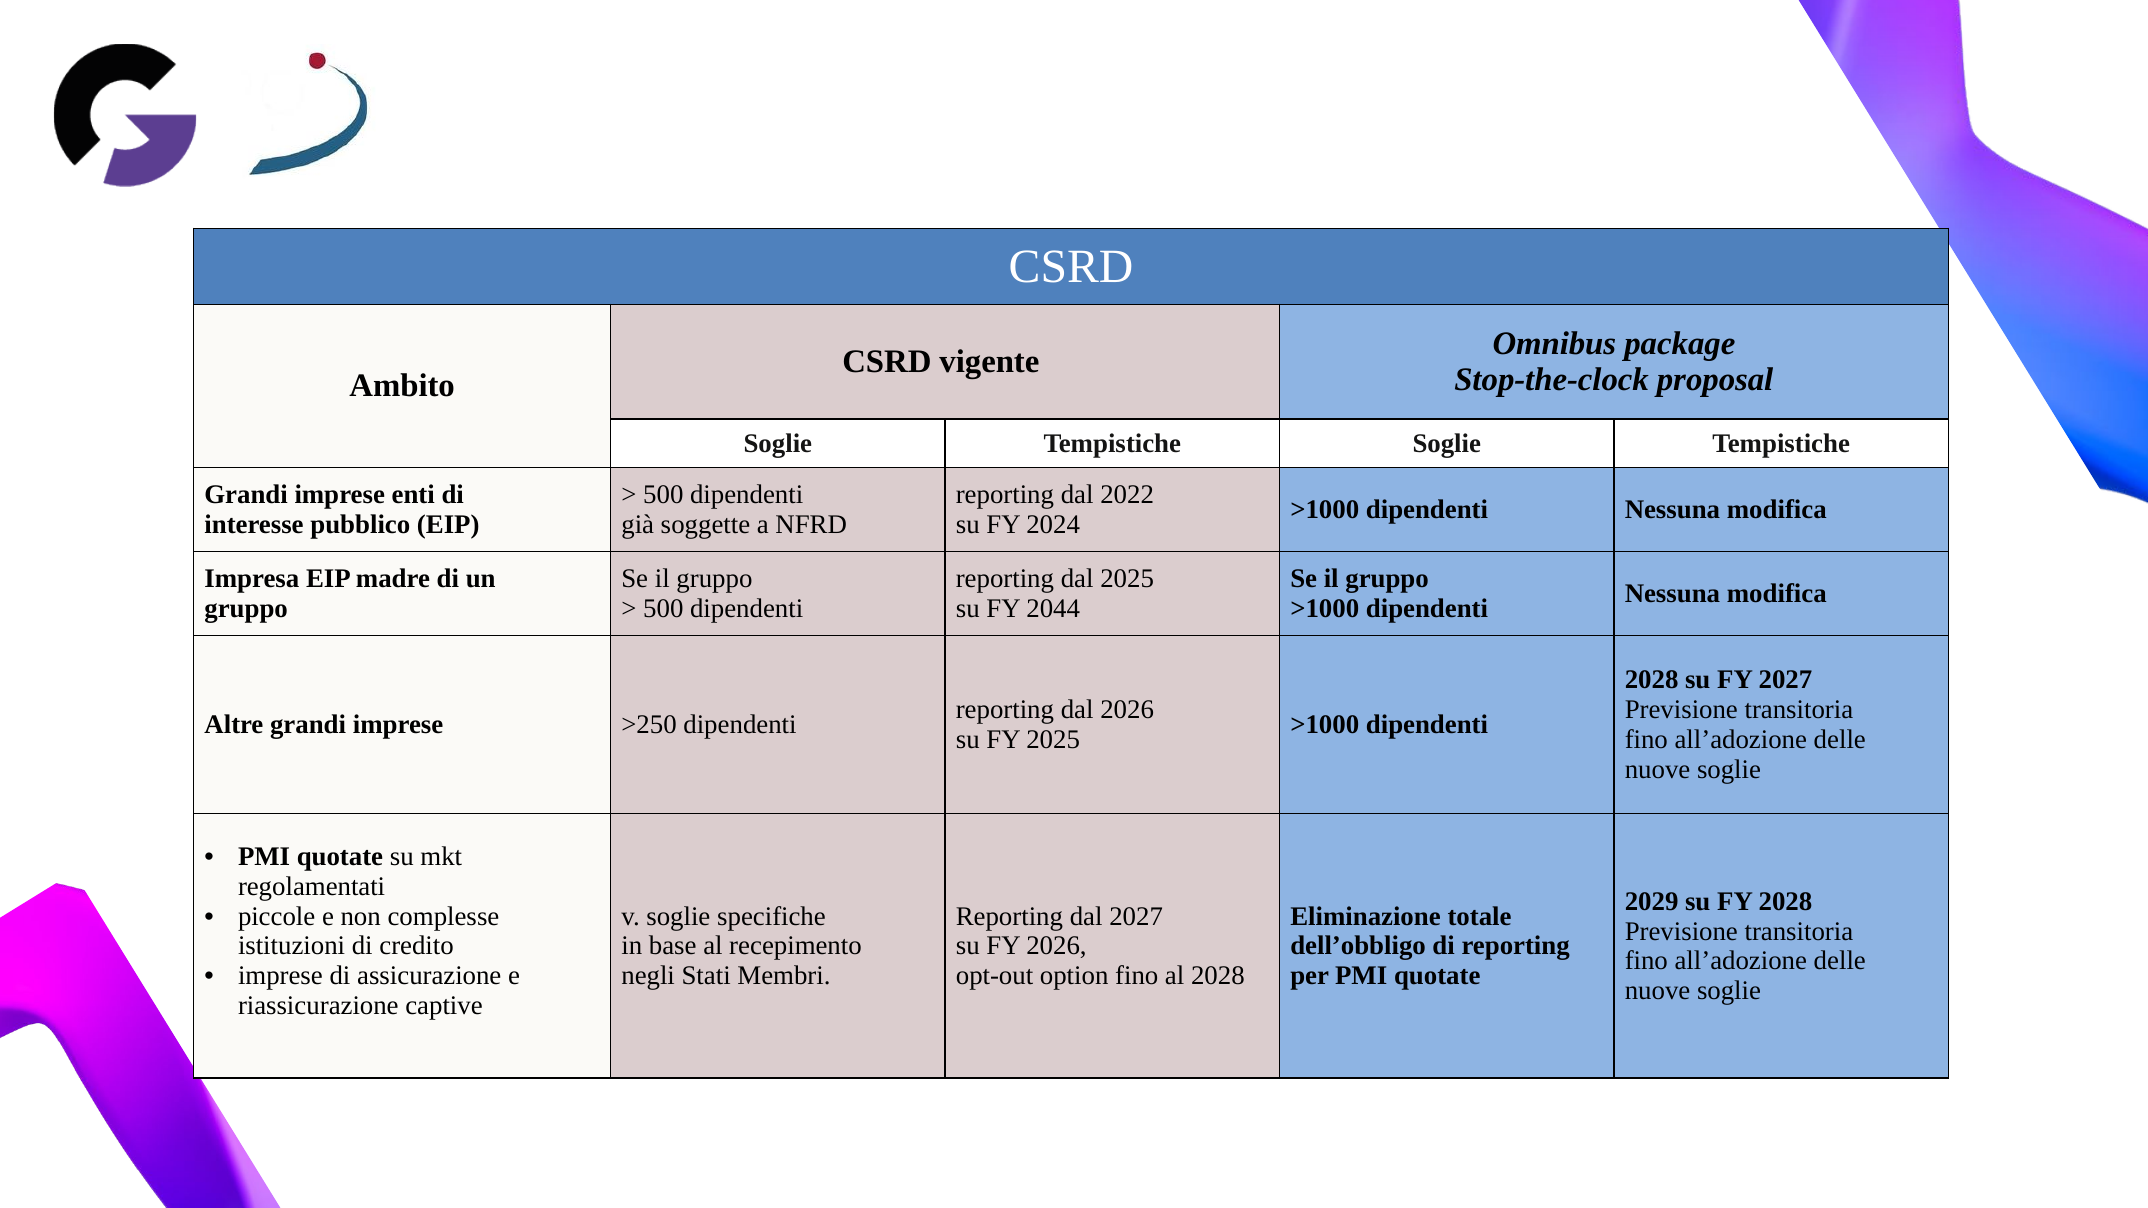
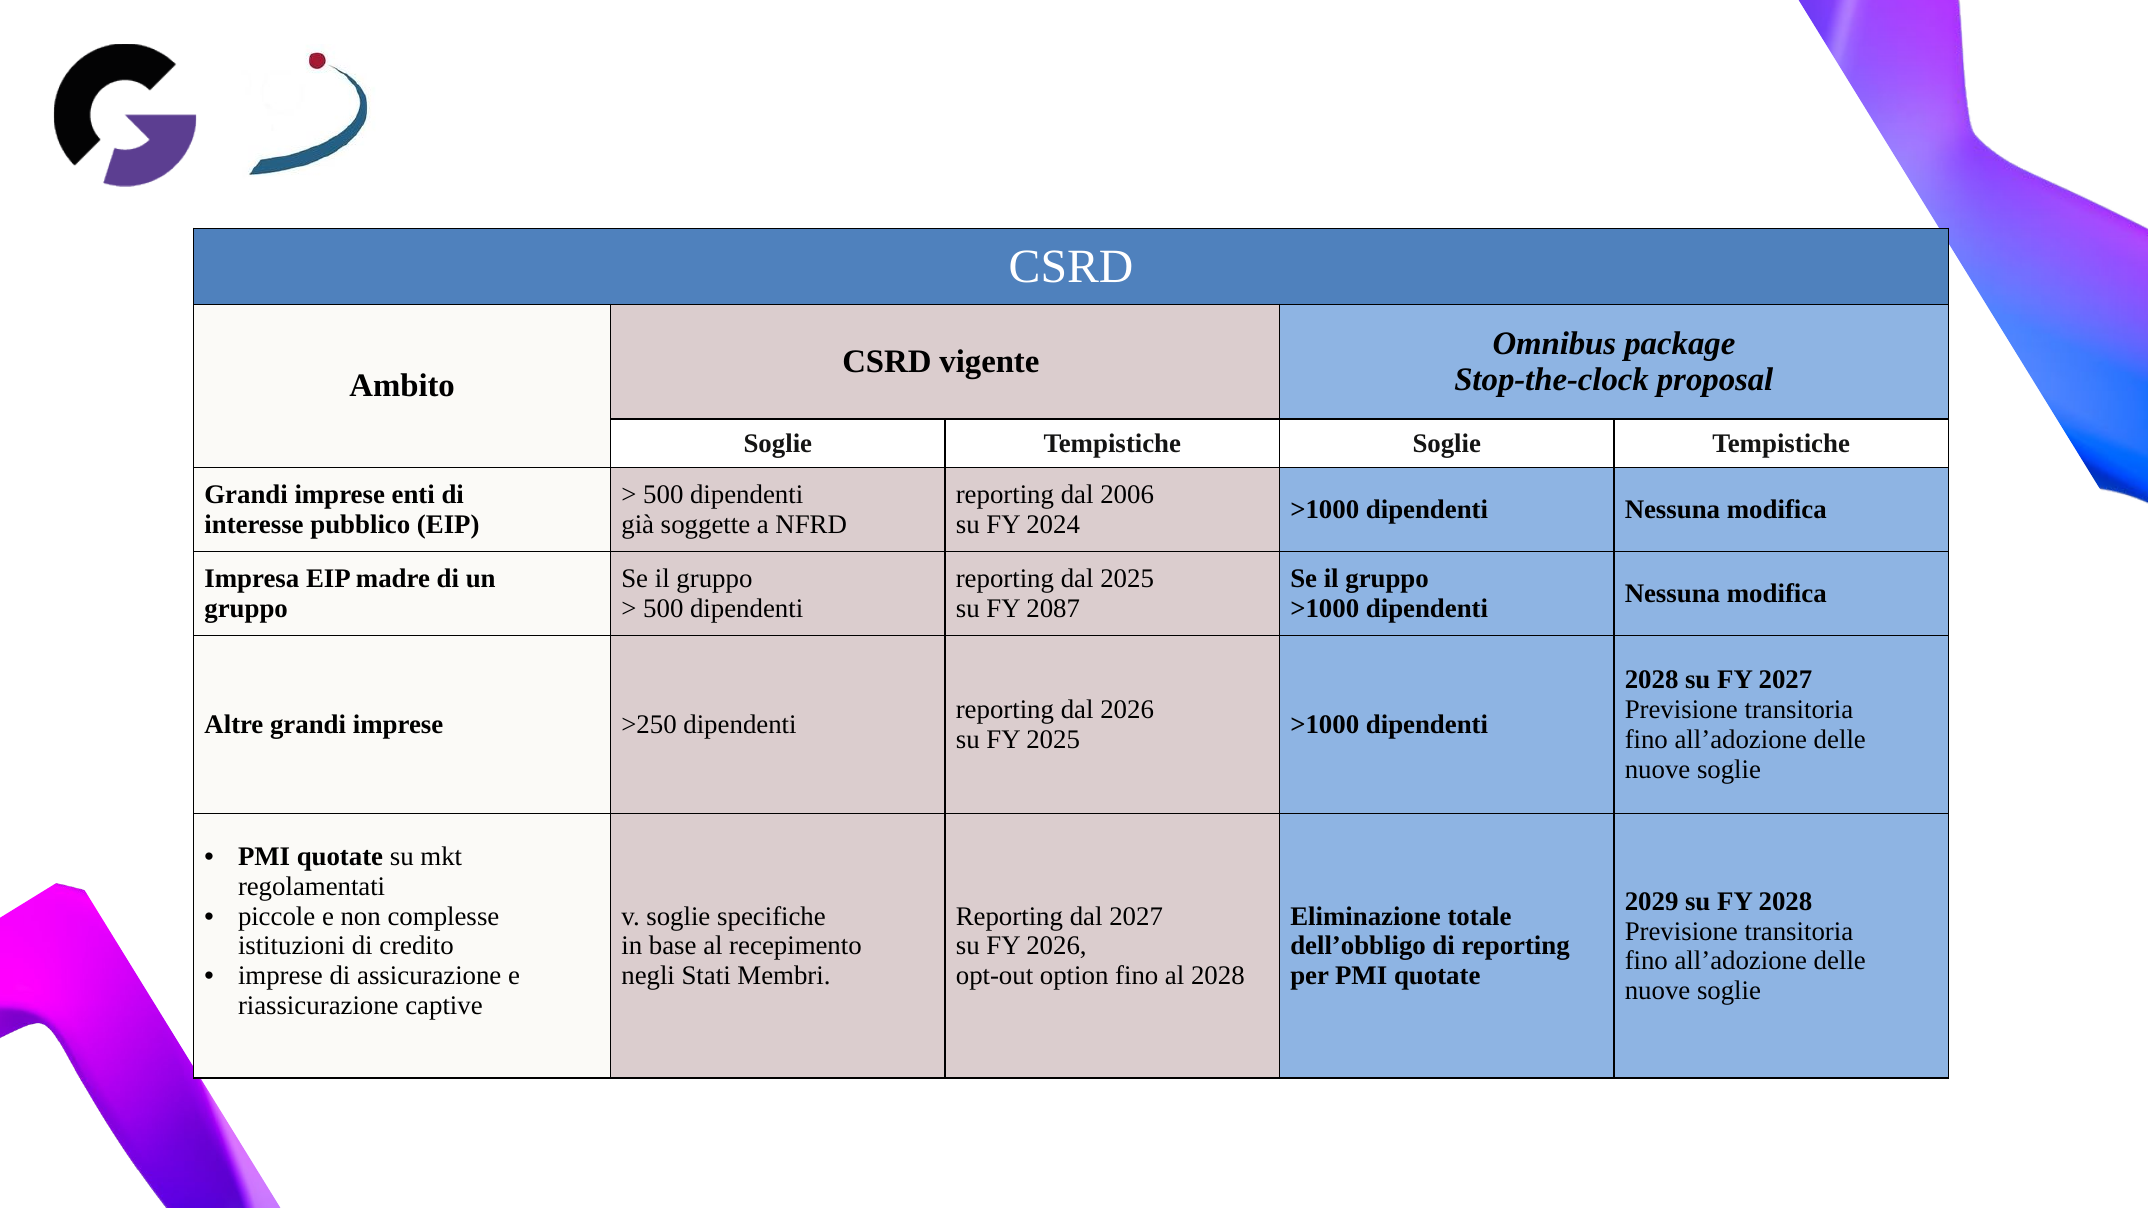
2022: 2022 -> 2006
2044: 2044 -> 2087
